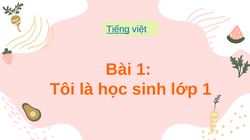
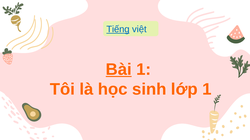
Bài underline: none -> present
